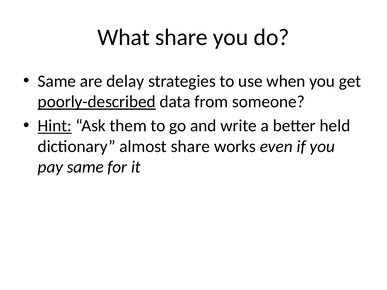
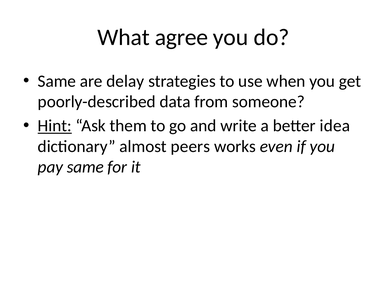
What share: share -> agree
poorly-described underline: present -> none
held: held -> idea
almost share: share -> peers
